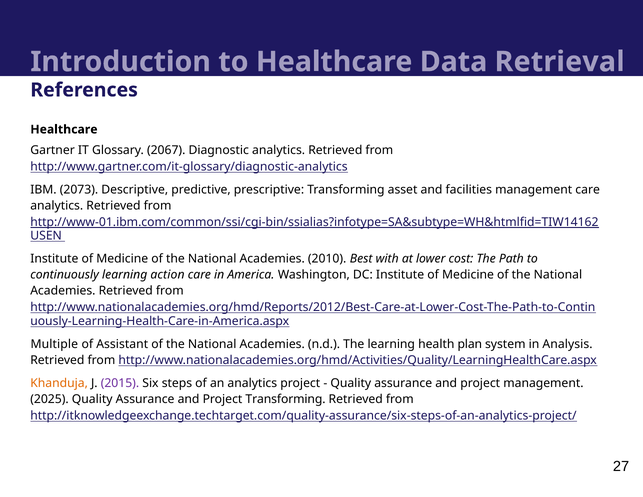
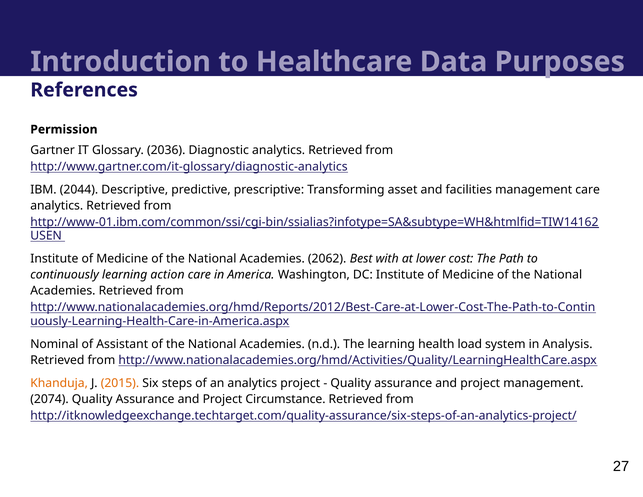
Retrieval: Retrieval -> Purposes
Healthcare at (64, 129): Healthcare -> Permission
2067: 2067 -> 2036
2073: 2073 -> 2044
2010: 2010 -> 2062
Multiple: Multiple -> Nominal
plan: plan -> load
2015 colour: purple -> orange
2025: 2025 -> 2074
Project Transforming: Transforming -> Circumstance
